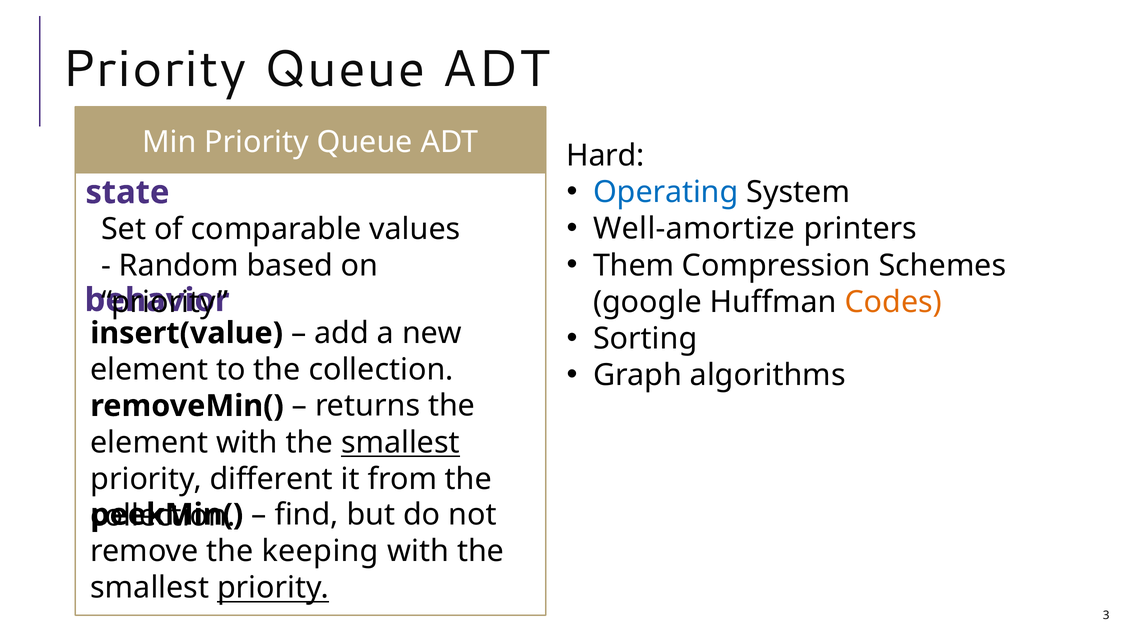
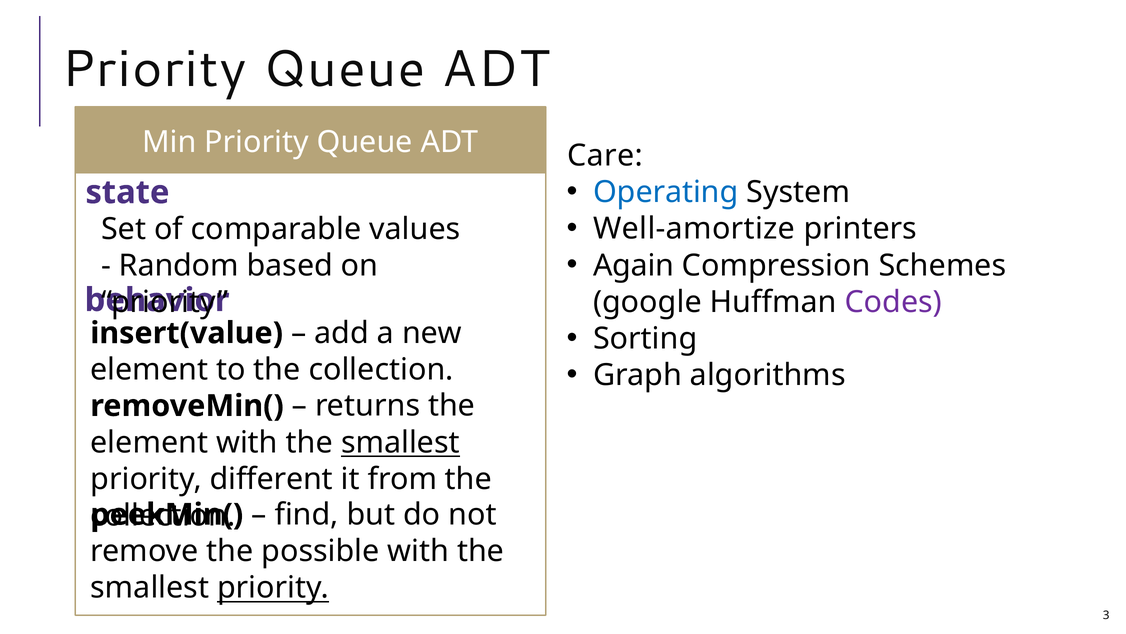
Hard: Hard -> Care
Them: Them -> Again
Codes colour: orange -> purple
keeping: keeping -> possible
